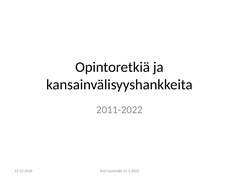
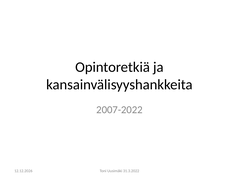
2011-2022: 2011-2022 -> 2007-2022
